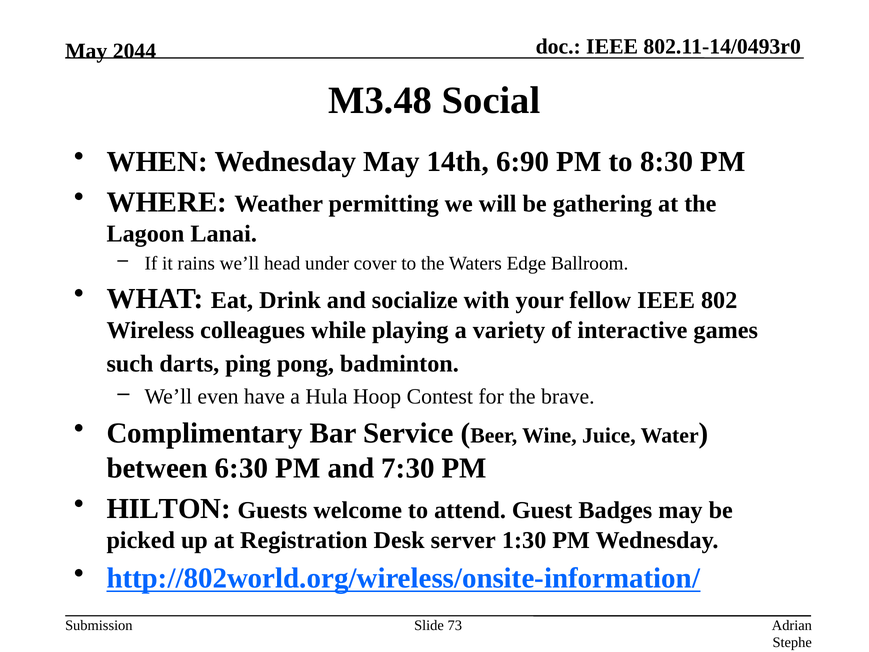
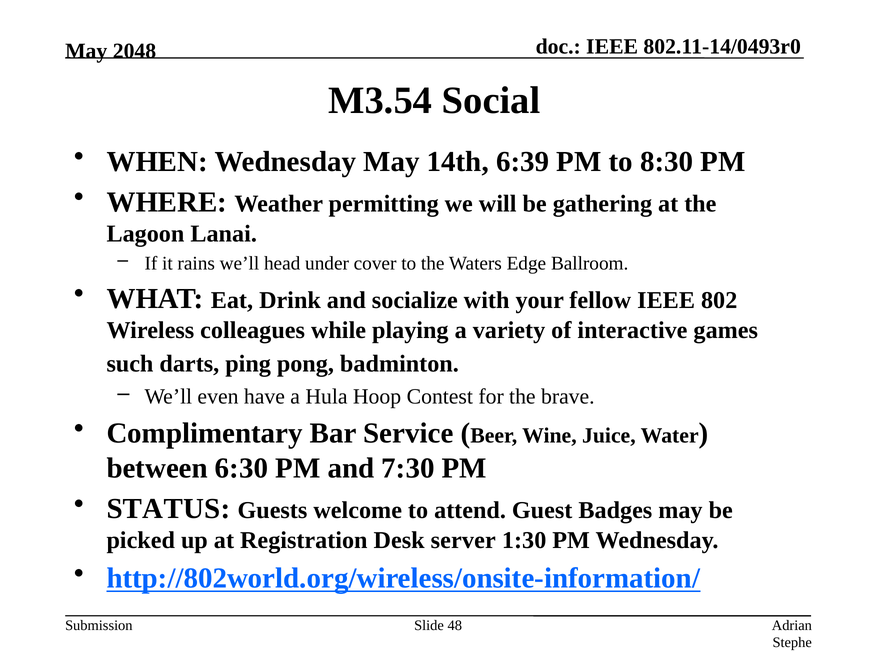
2044: 2044 -> 2048
M3.48: M3.48 -> M3.54
6:90: 6:90 -> 6:39
HILTON: HILTON -> STATUS
73: 73 -> 48
